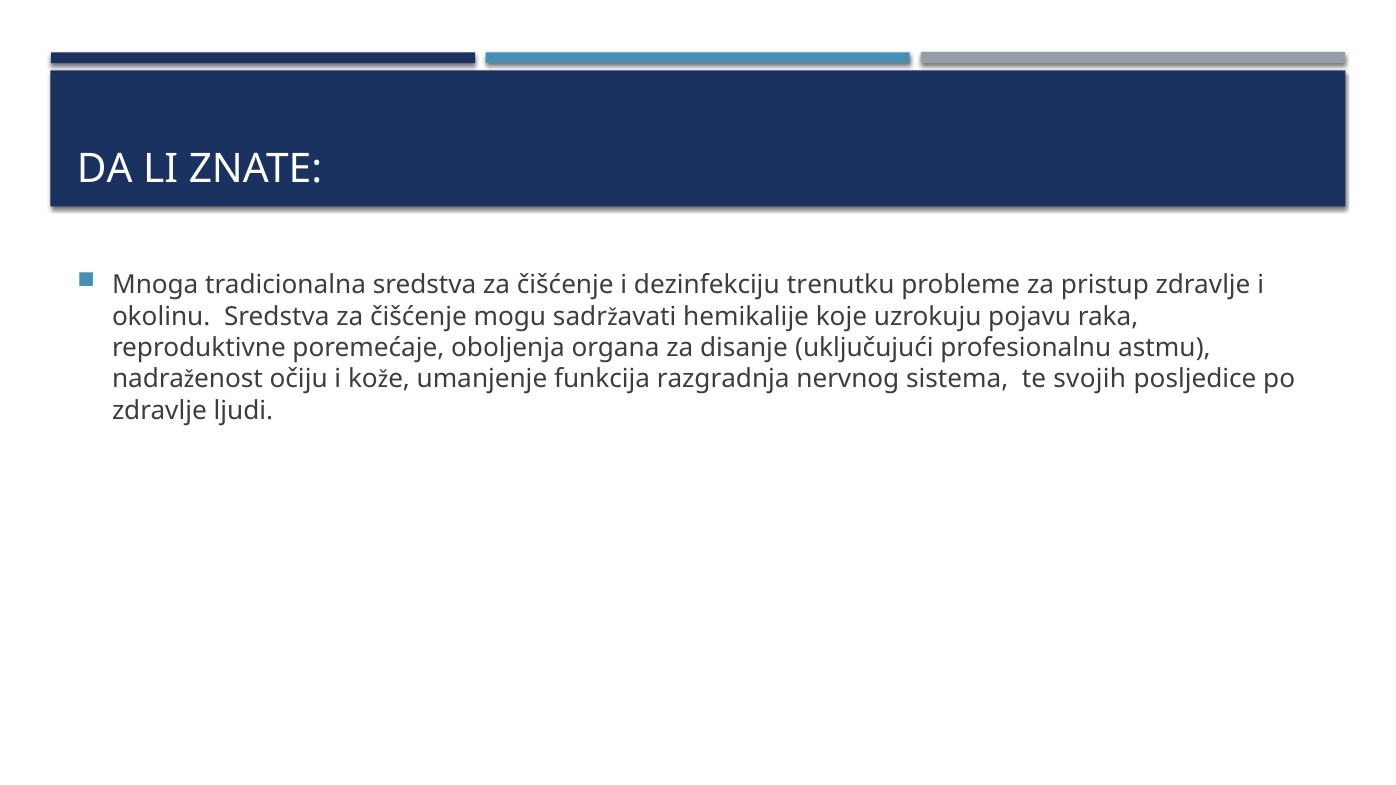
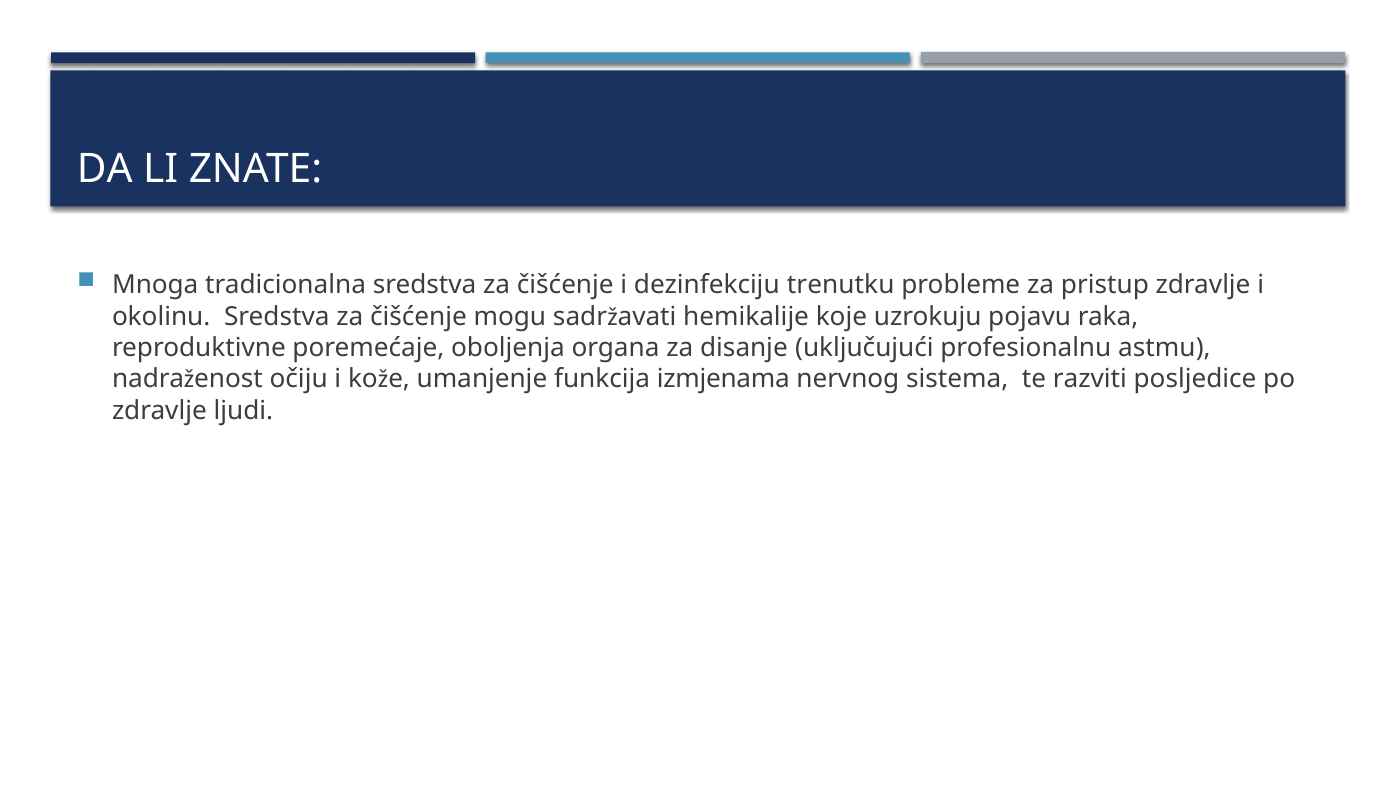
razgradnja: razgradnja -> izmjenama
svojih: svojih -> razviti
